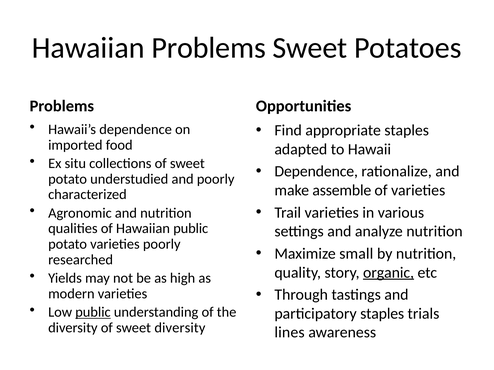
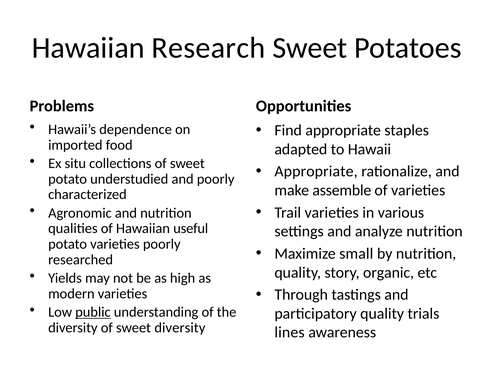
Hawaiian Problems: Problems -> Research
Dependence at (316, 172): Dependence -> Appropriate
Hawaiian public: public -> useful
organic underline: present -> none
participatory staples: staples -> quality
